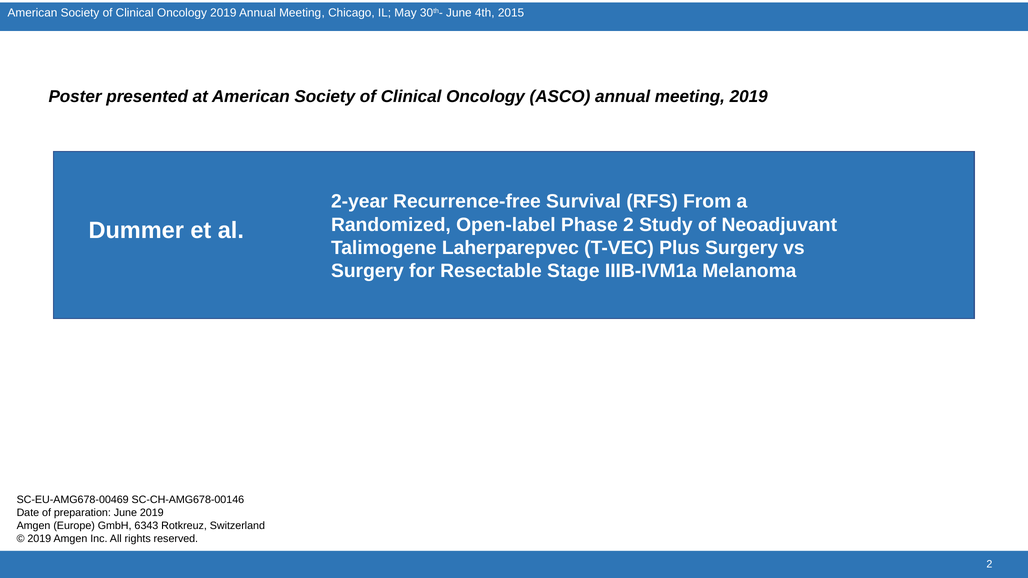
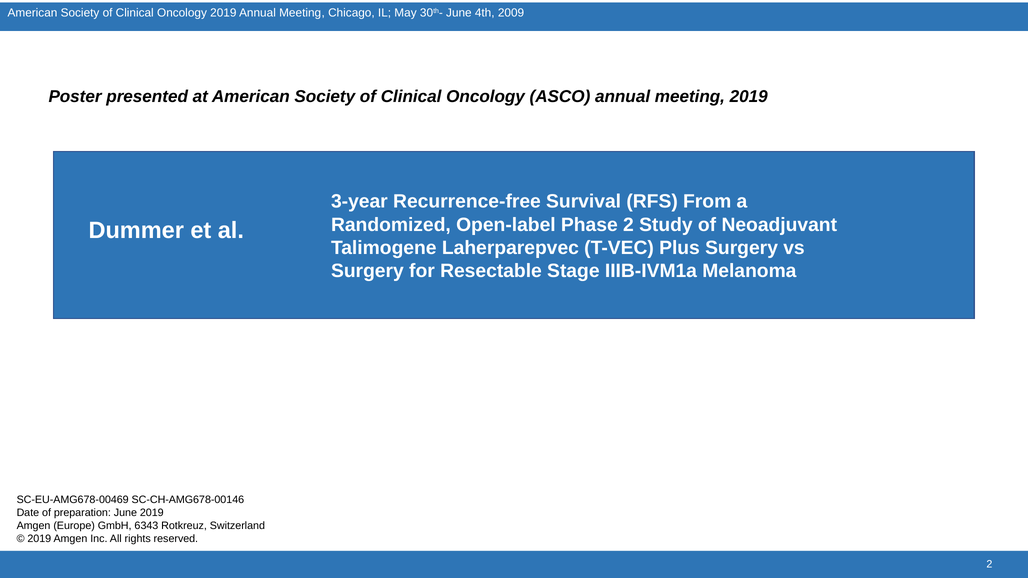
2015: 2015 -> 2009
2-year: 2-year -> 3-year
